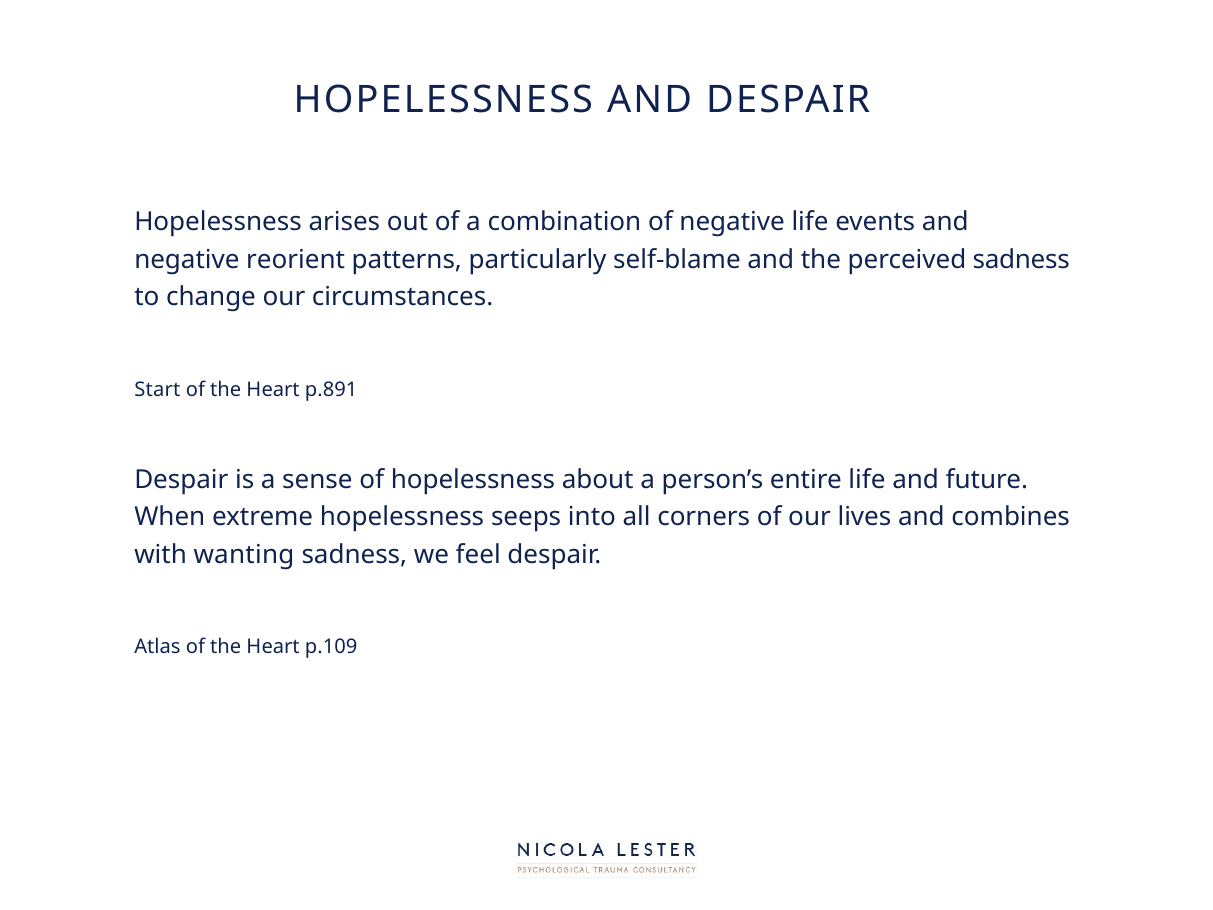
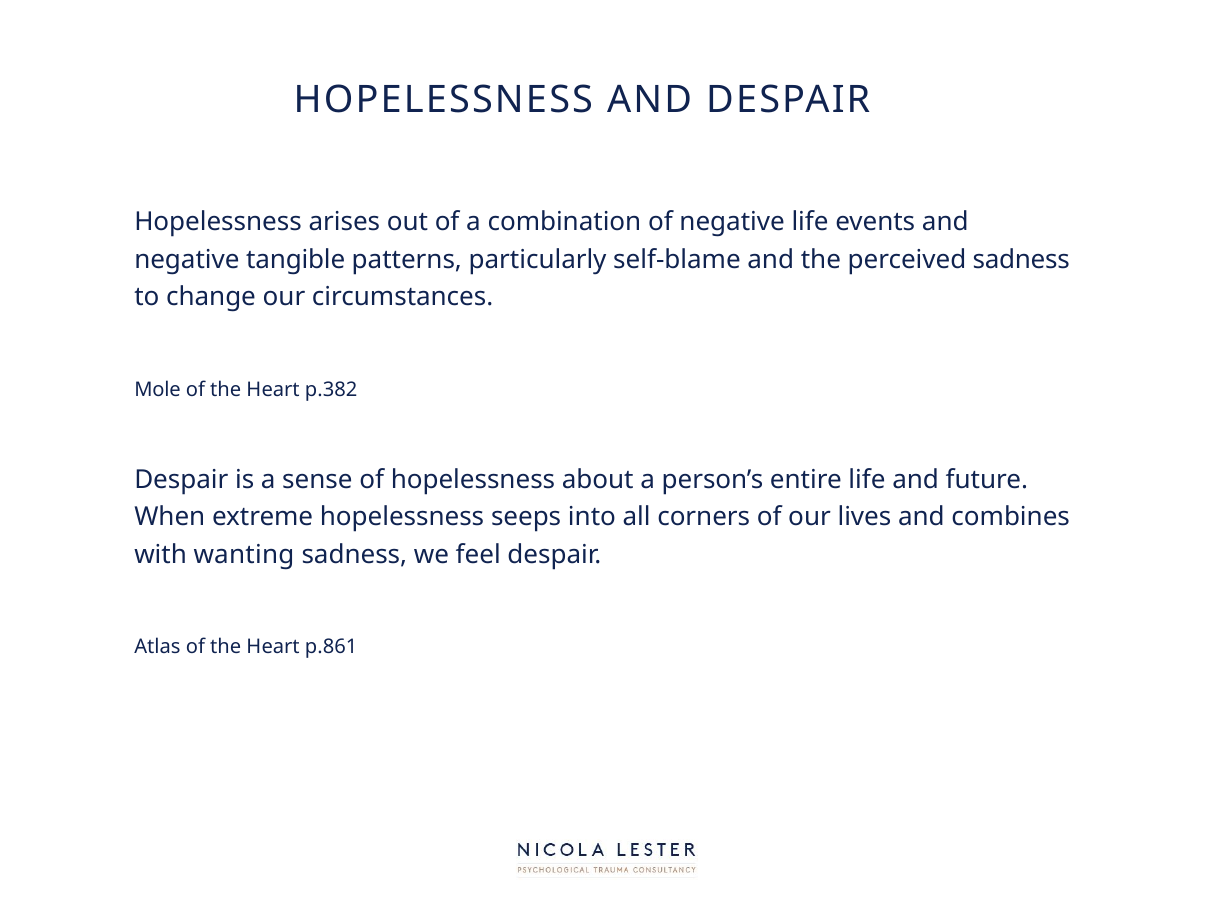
reorient: reorient -> tangible
Start: Start -> Mole
p.891: p.891 -> p.382
p.109: p.109 -> p.861
